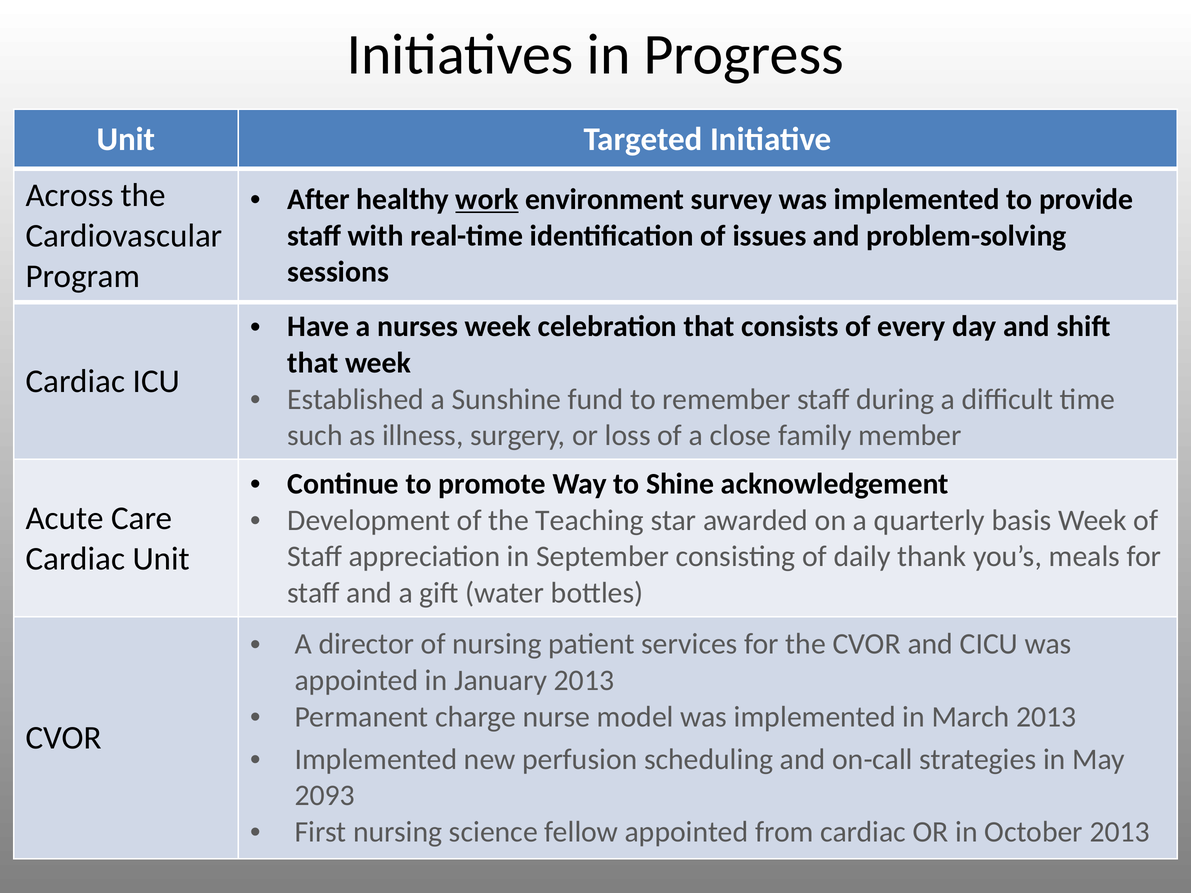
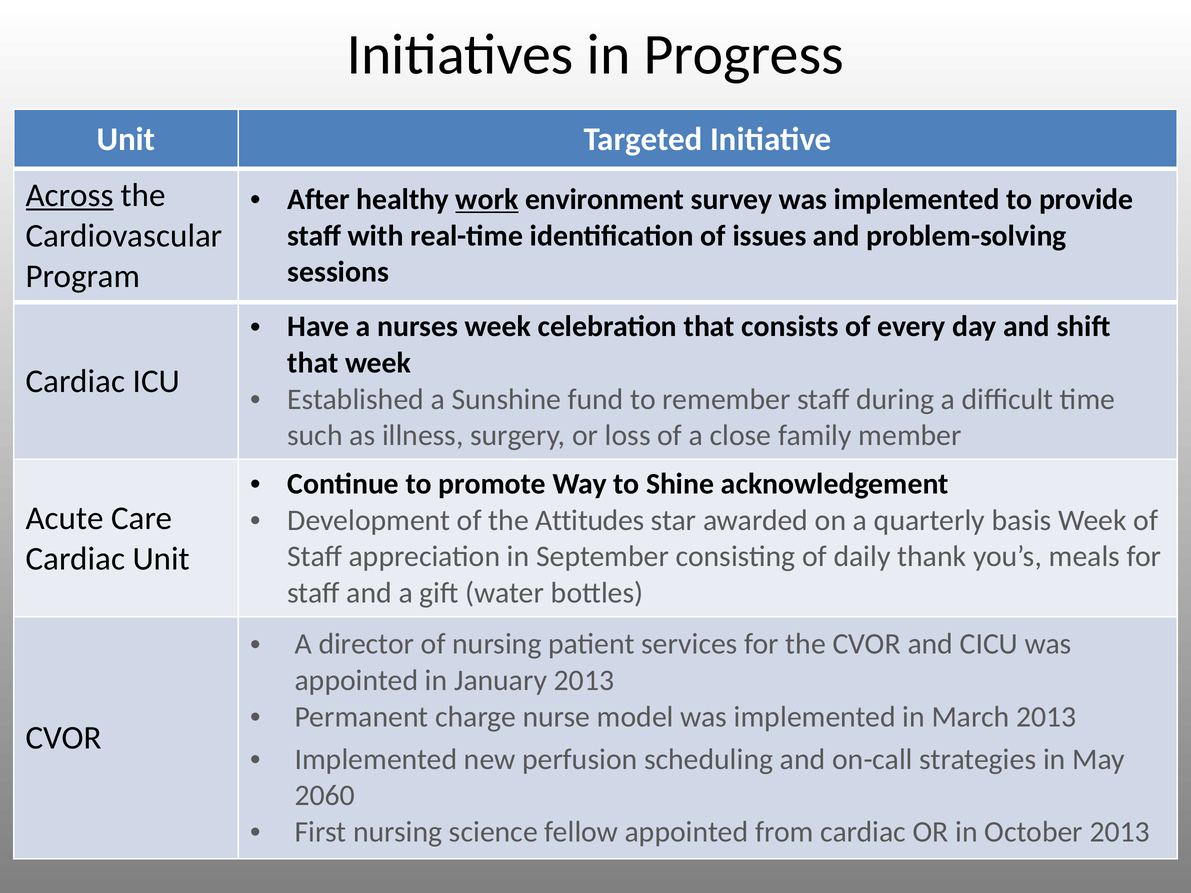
Across underline: none -> present
Teaching: Teaching -> Attitudes
2093: 2093 -> 2060
